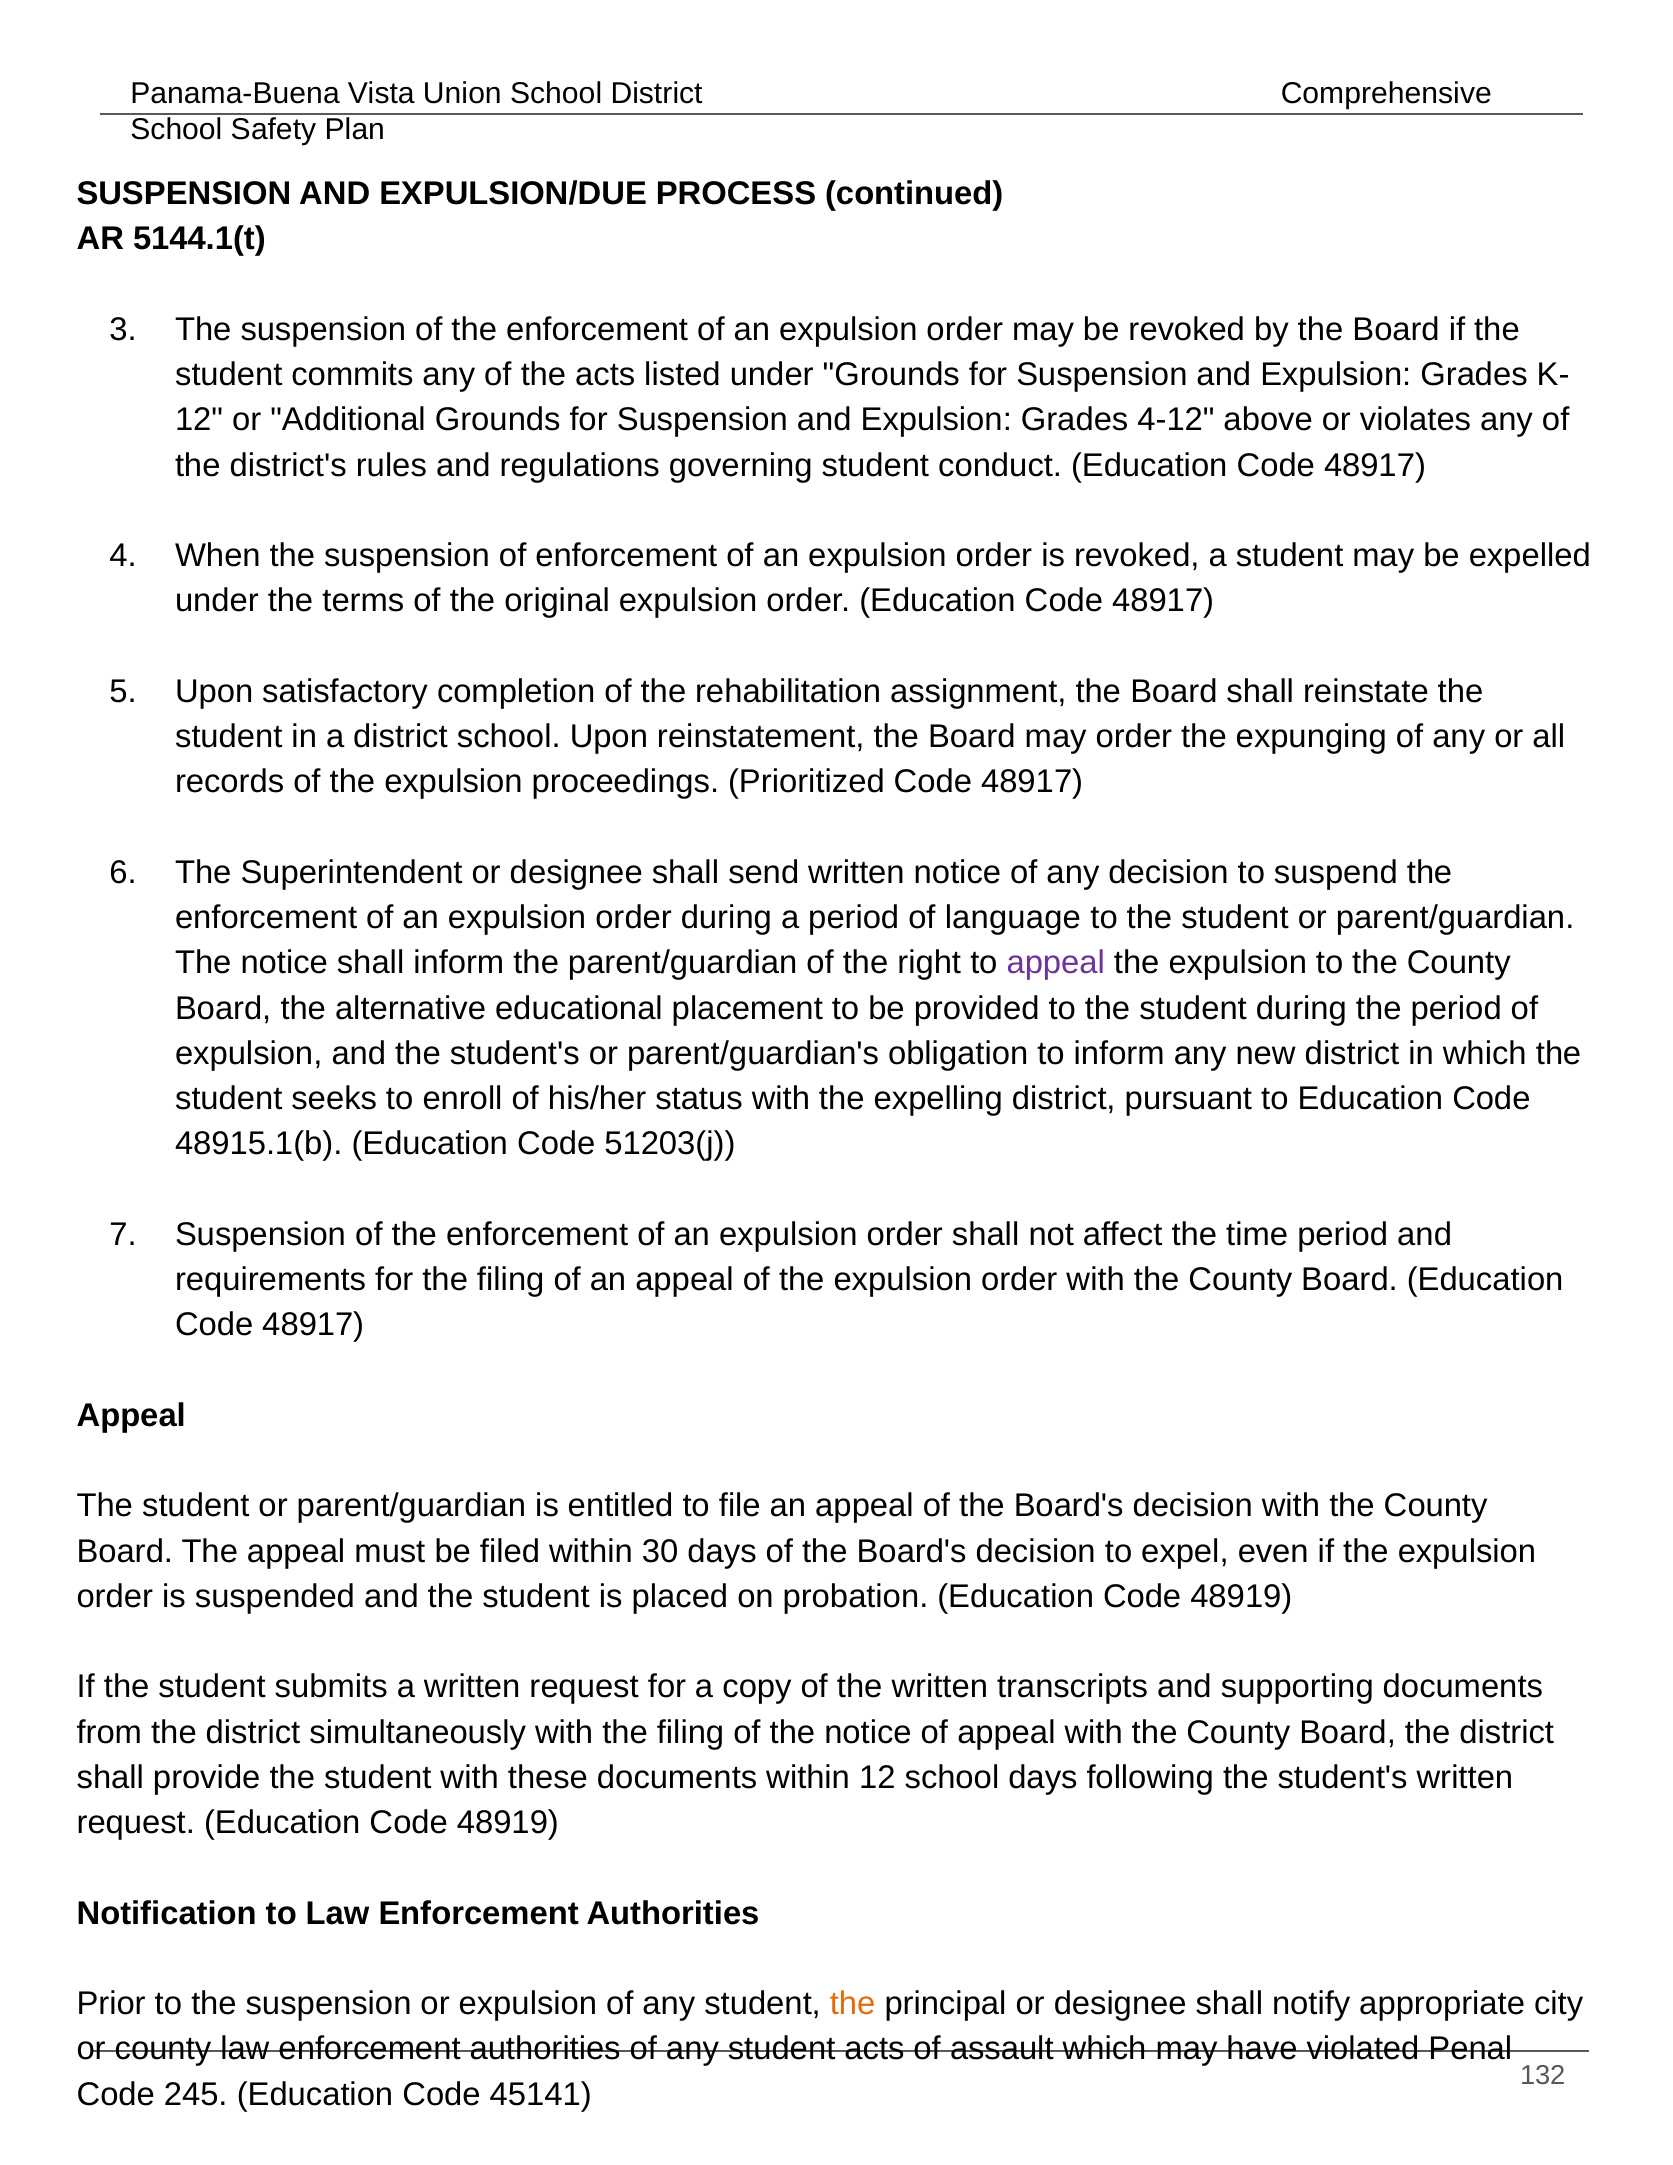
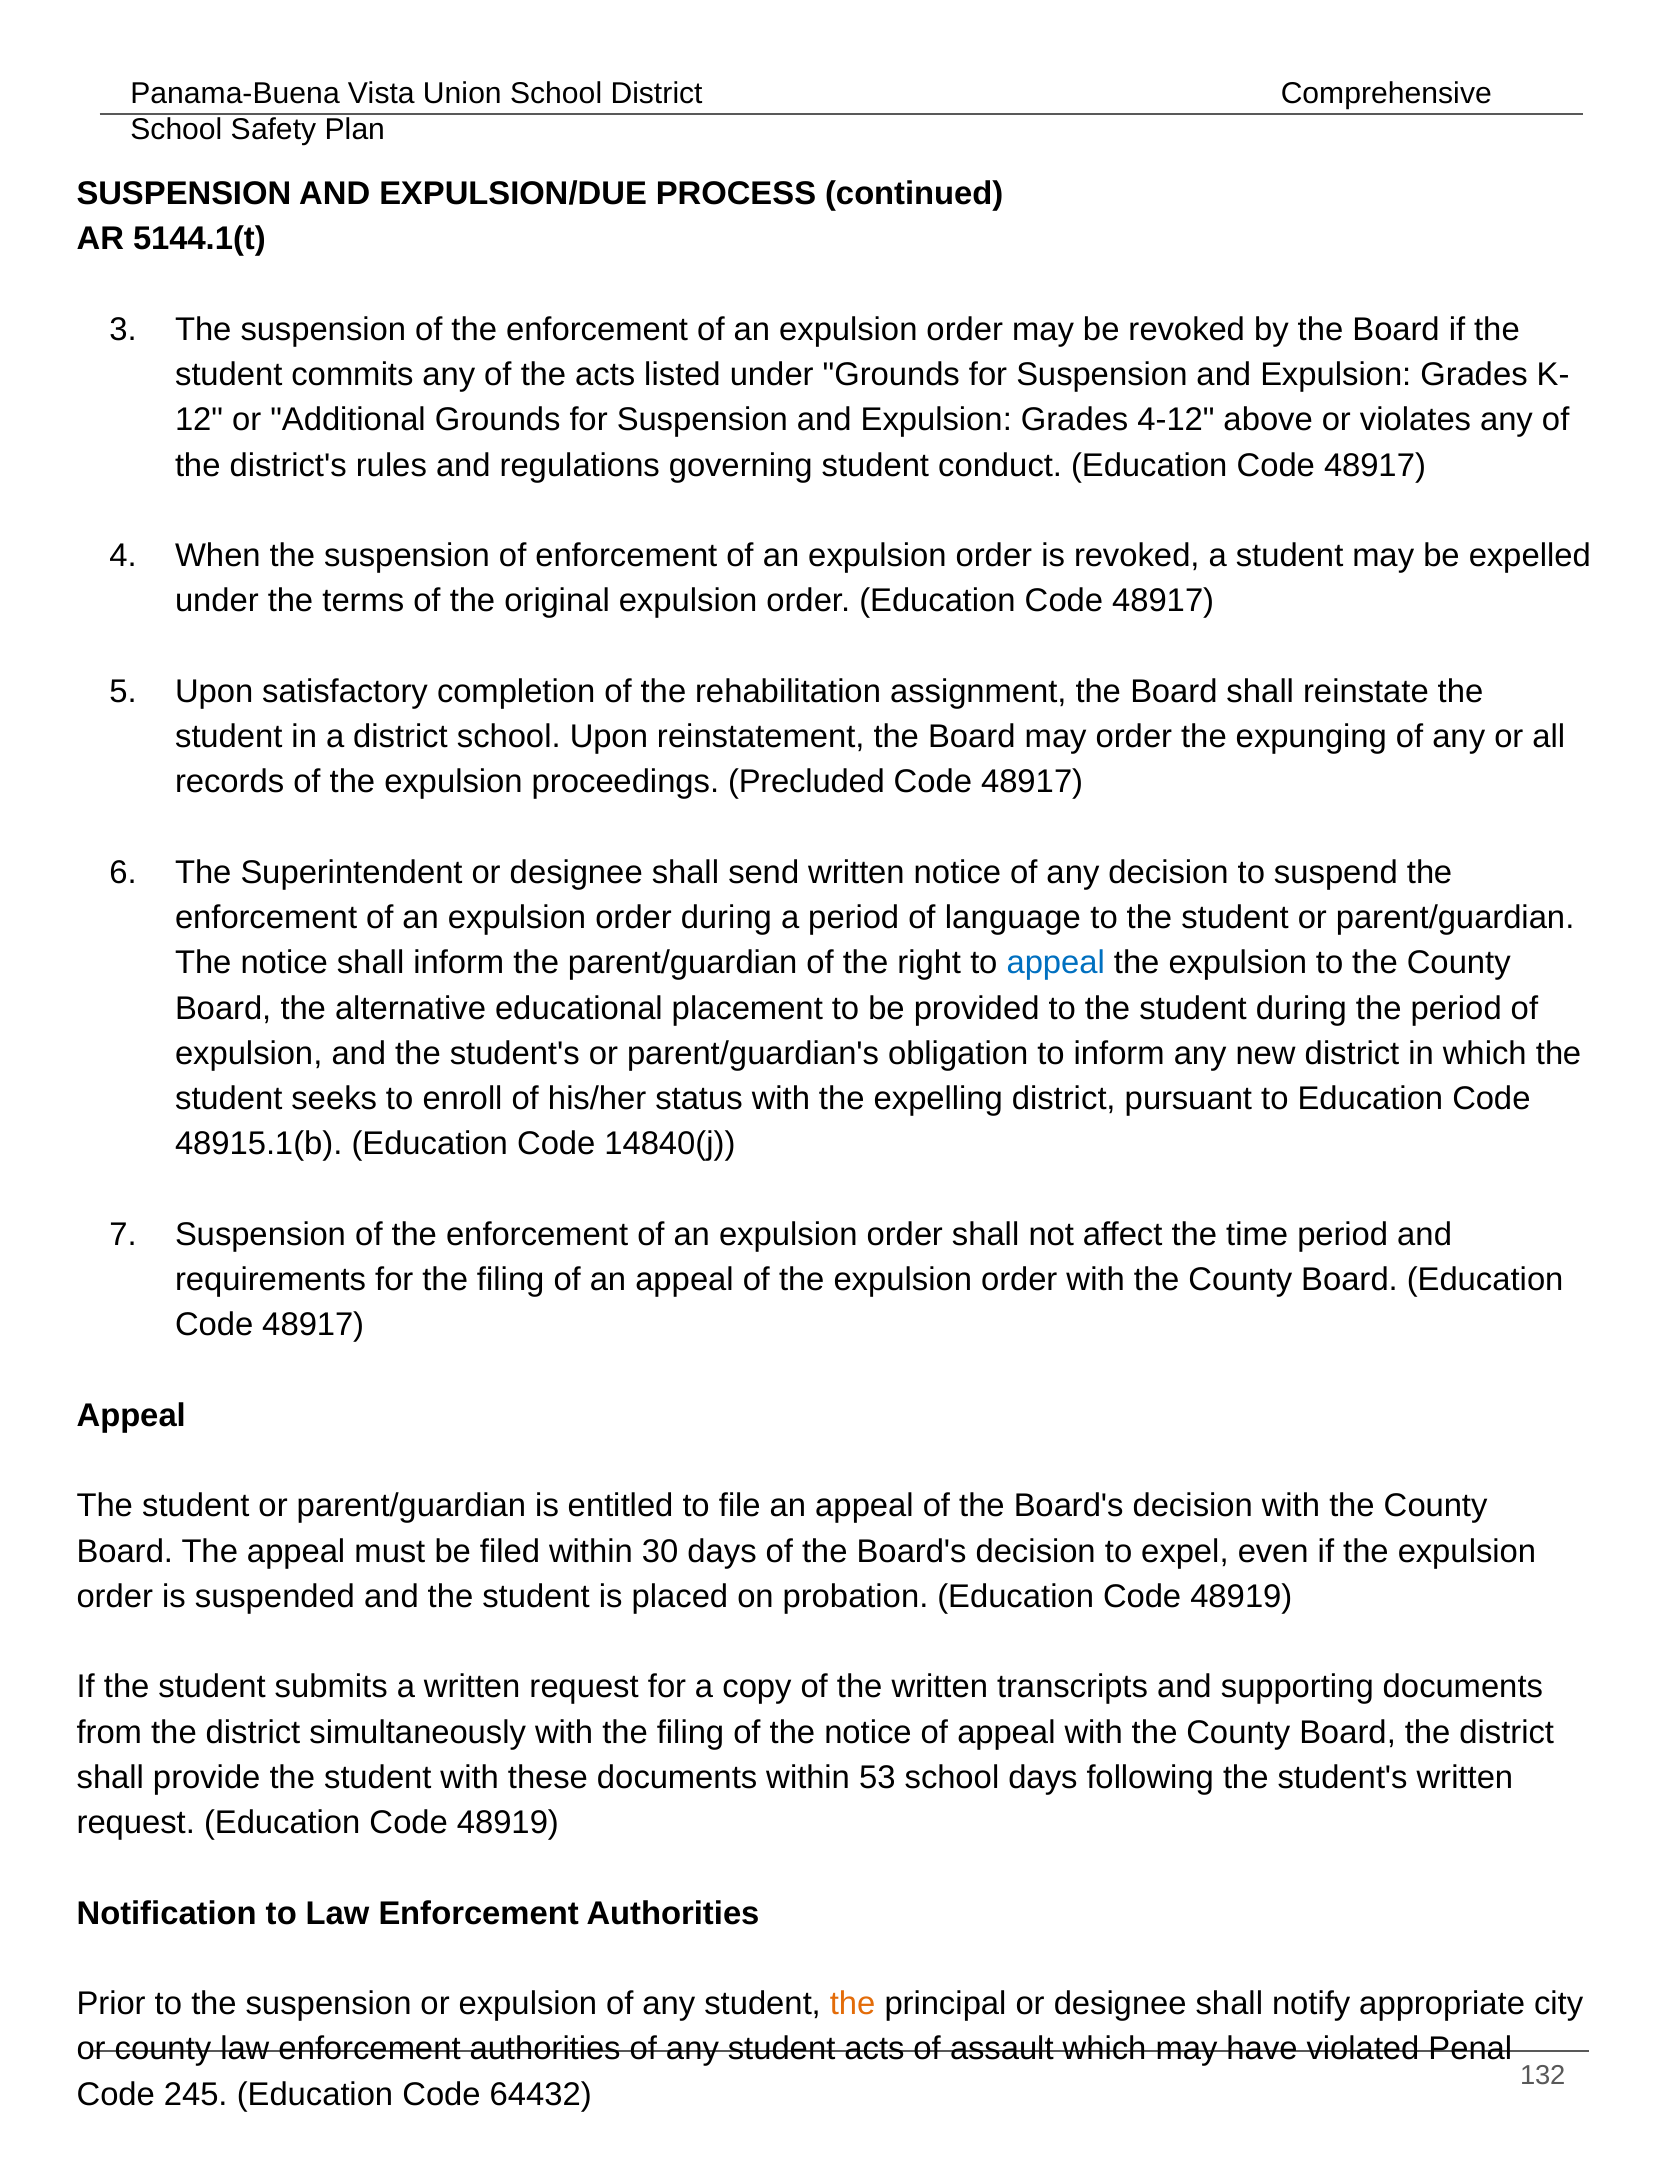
Prioritized: Prioritized -> Precluded
appeal at (1056, 963) colour: purple -> blue
51203(j: 51203(j -> 14840(j
within 12: 12 -> 53
45141: 45141 -> 64432
